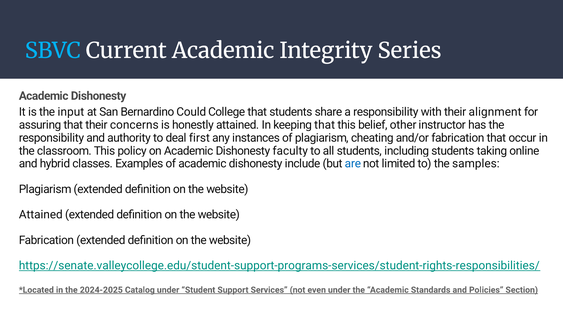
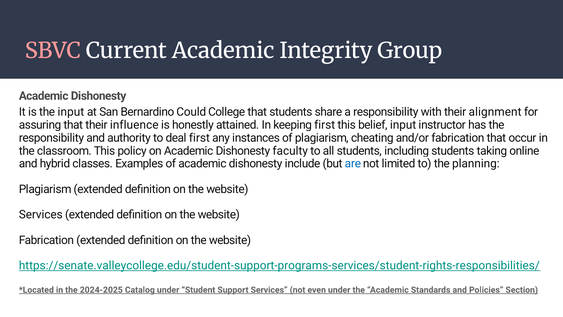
SBVC colour: light blue -> pink
Series: Series -> Group
concerns: concerns -> influence
keeping that: that -> first
belief other: other -> input
samples: samples -> planning
Attained at (41, 215): Attained -> Services
